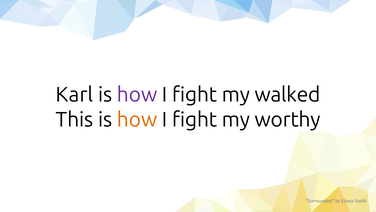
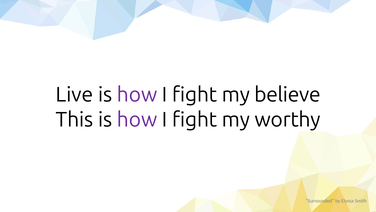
Karl: Karl -> Live
walked: walked -> believe
how at (137, 119) colour: orange -> purple
